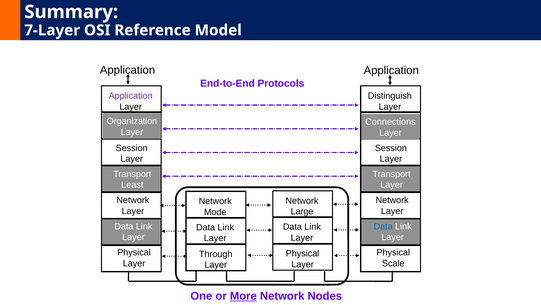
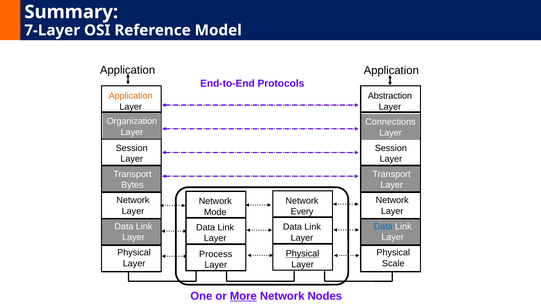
Application at (131, 96) colour: purple -> orange
Distinguish: Distinguish -> Abstraction
Least: Least -> Bytes
Large: Large -> Every
Physical at (303, 253) underline: none -> present
Through: Through -> Process
